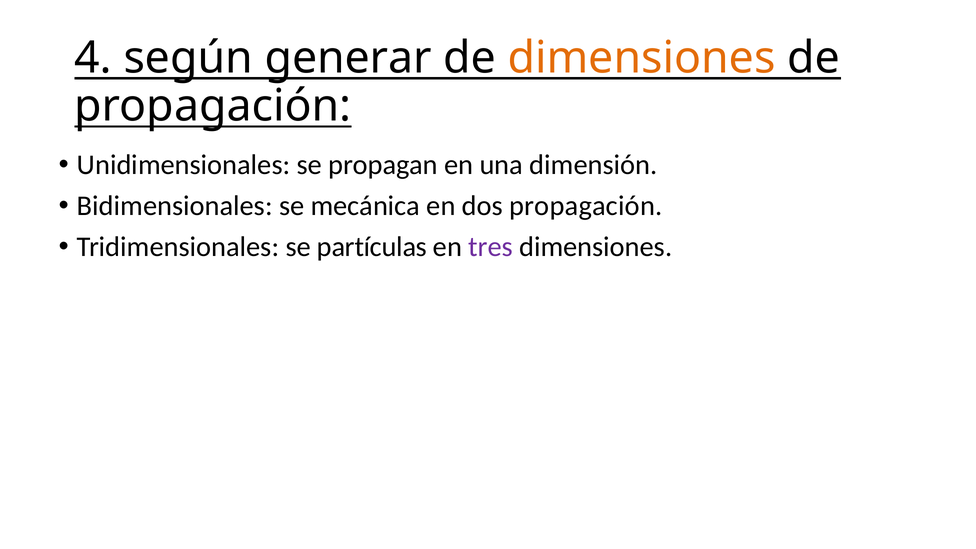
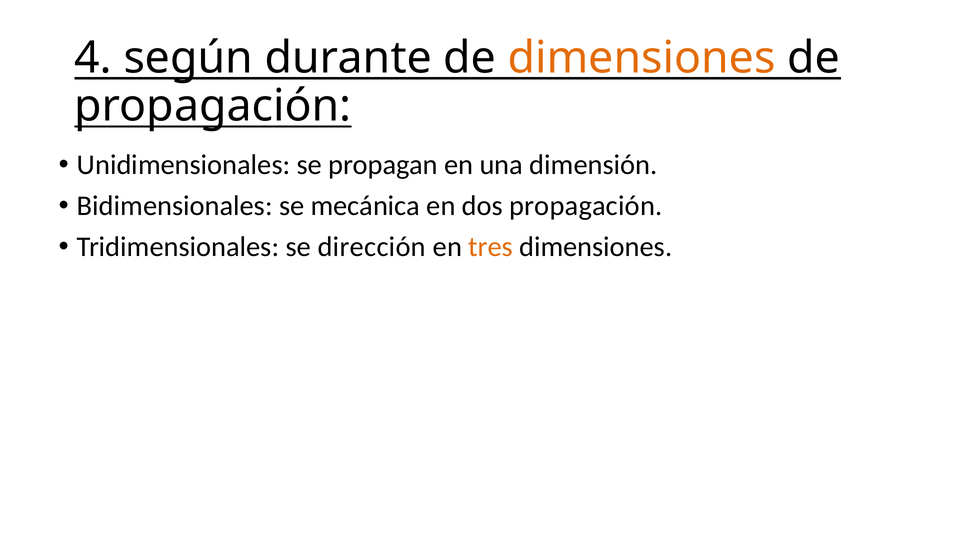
generar: generar -> durante
partículas: partículas -> dirección
tres colour: purple -> orange
